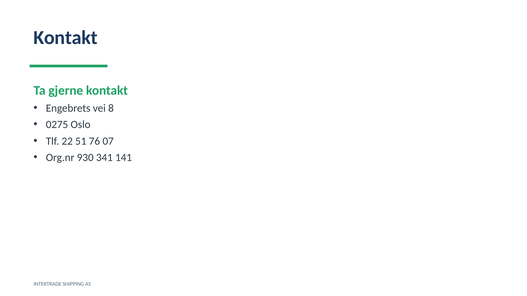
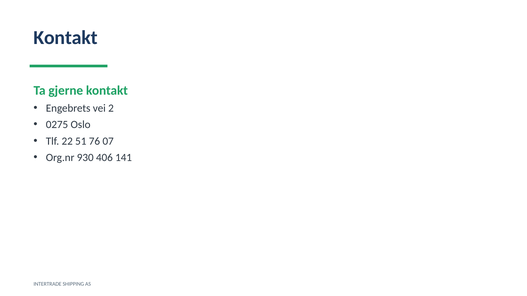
8: 8 -> 2
341: 341 -> 406
